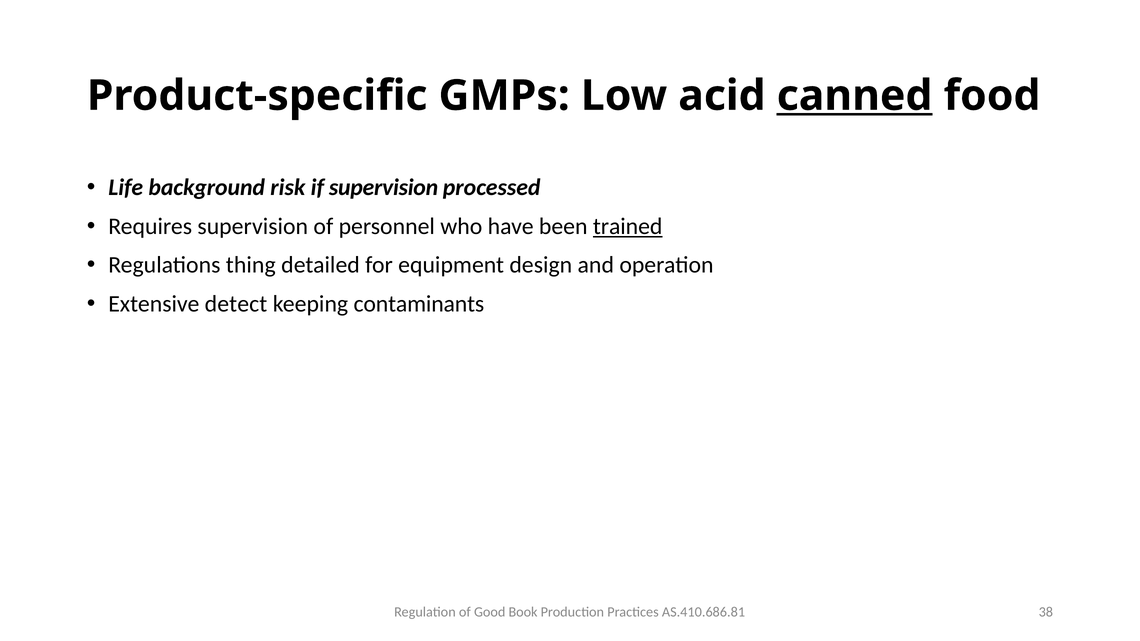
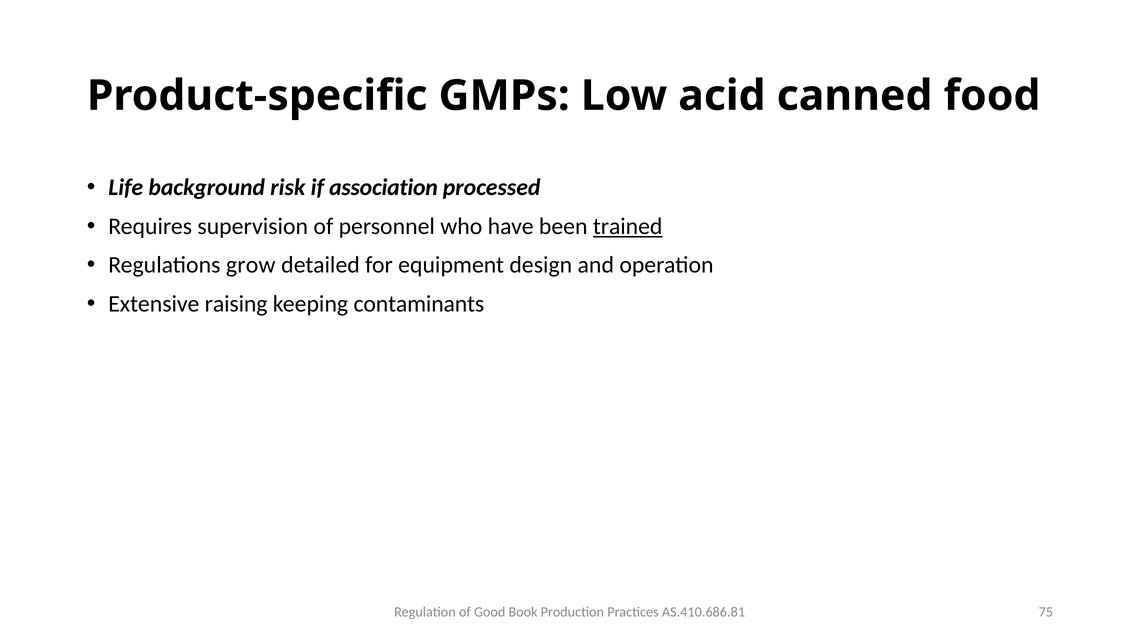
canned underline: present -> none
if supervision: supervision -> association
thing: thing -> grow
detect: detect -> raising
38: 38 -> 75
